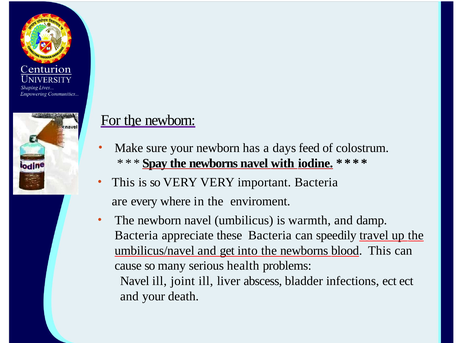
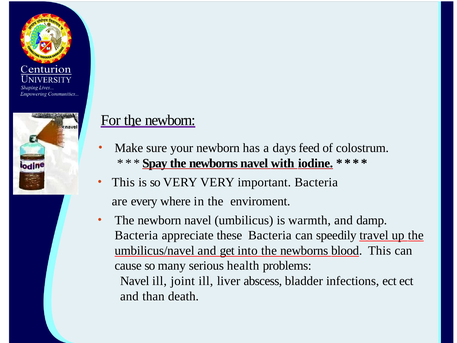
and your: your -> than
